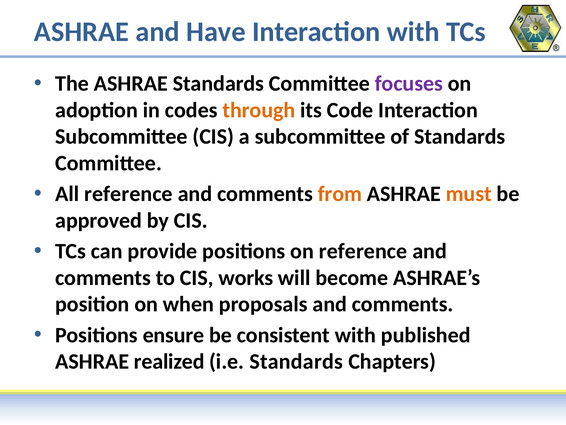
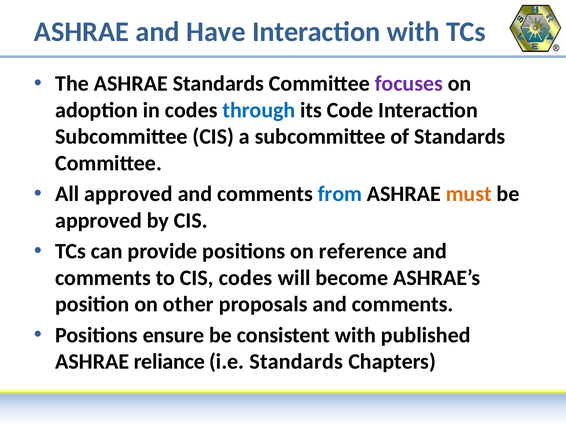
through colour: orange -> blue
All reference: reference -> approved
from colour: orange -> blue
CIS works: works -> codes
when: when -> other
realized: realized -> reliance
